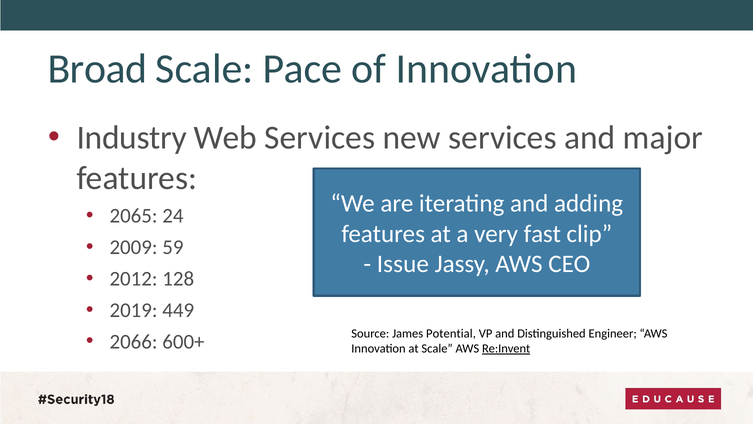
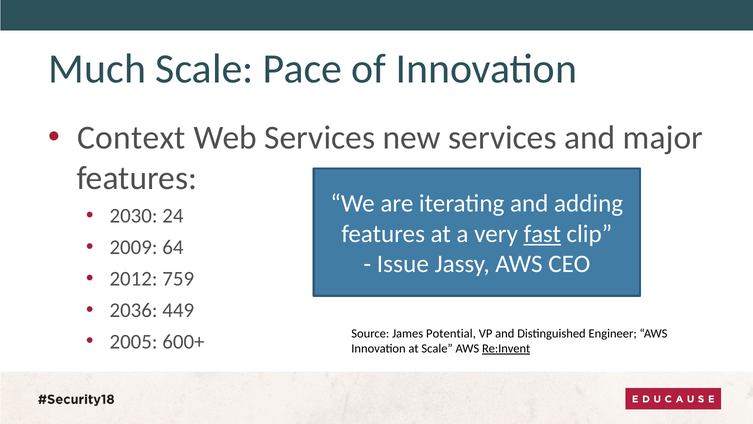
Broad: Broad -> Much
Industry: Industry -> Context
2065: 2065 -> 2030
fast underline: none -> present
59: 59 -> 64
128: 128 -> 759
2019: 2019 -> 2036
2066: 2066 -> 2005
